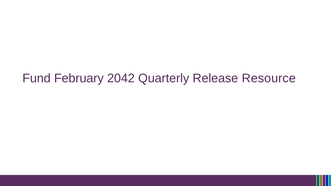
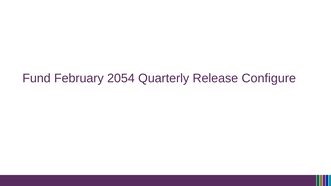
2042: 2042 -> 2054
Resource: Resource -> Configure
